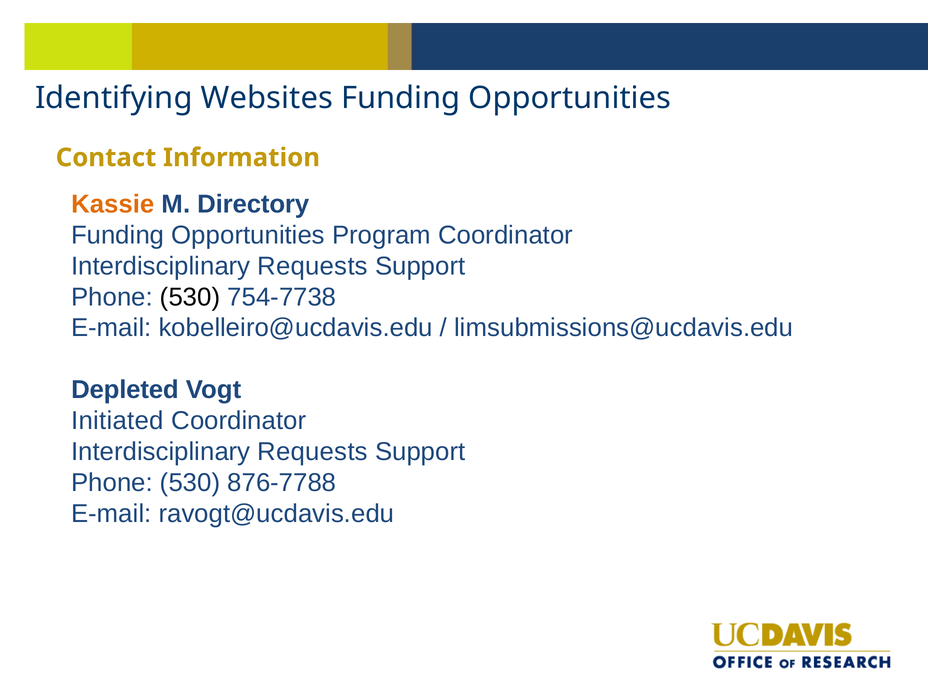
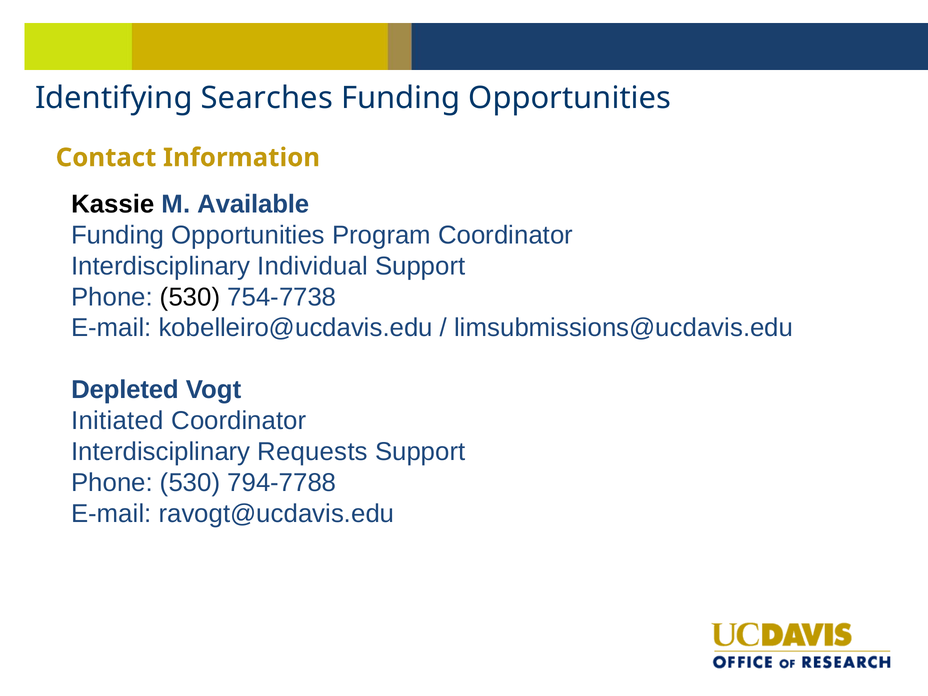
Websites: Websites -> Searches
Kassie colour: orange -> black
Directory: Directory -> Available
Requests at (313, 266): Requests -> Individual
876-7788: 876-7788 -> 794-7788
